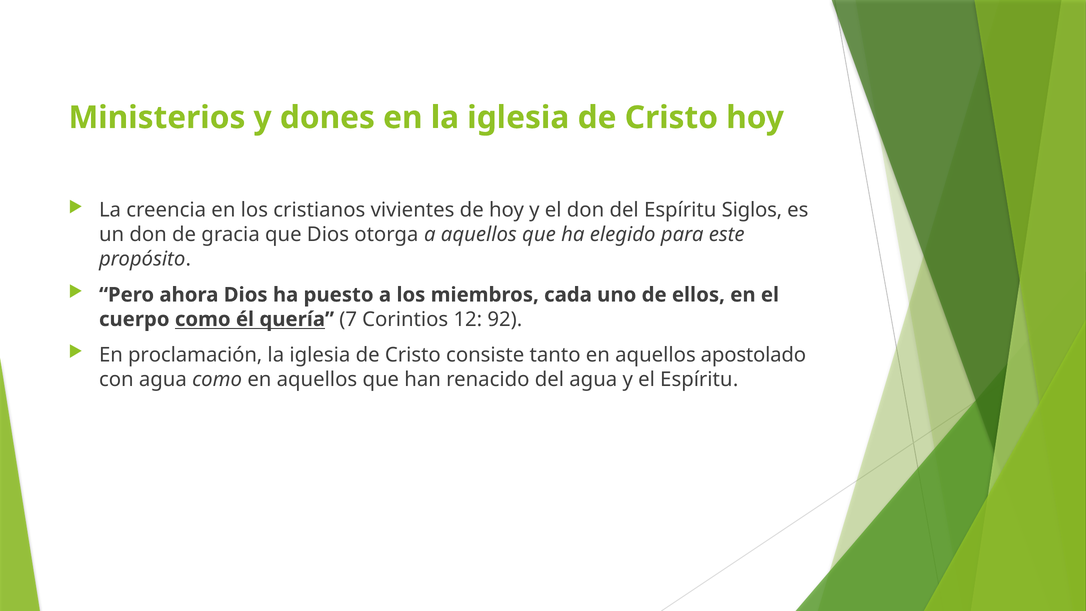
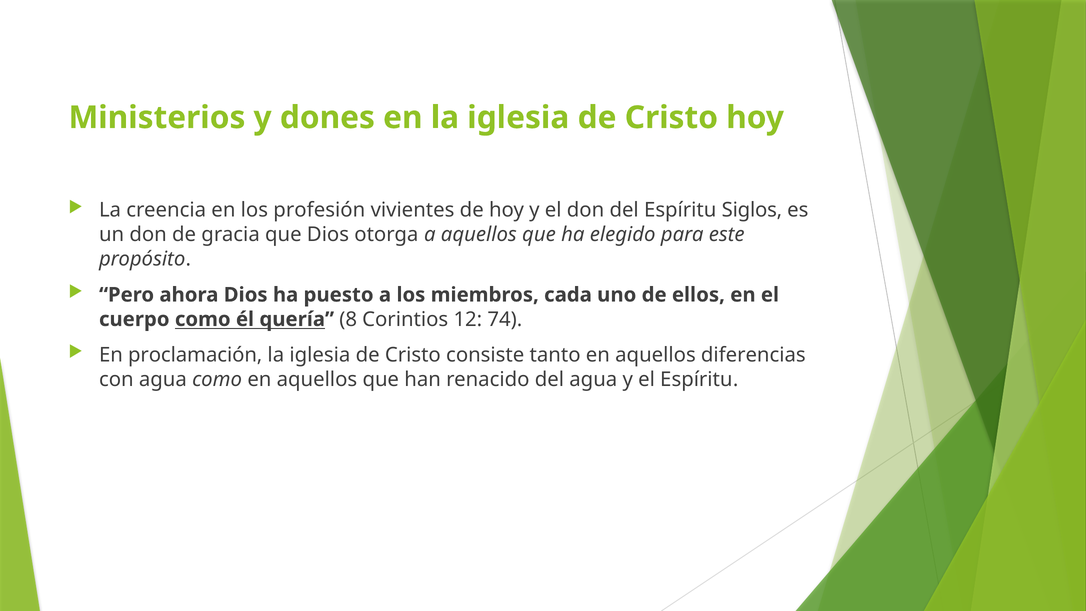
cristianos: cristianos -> profesión
7: 7 -> 8
92: 92 -> 74
apostolado: apostolado -> diferencias
